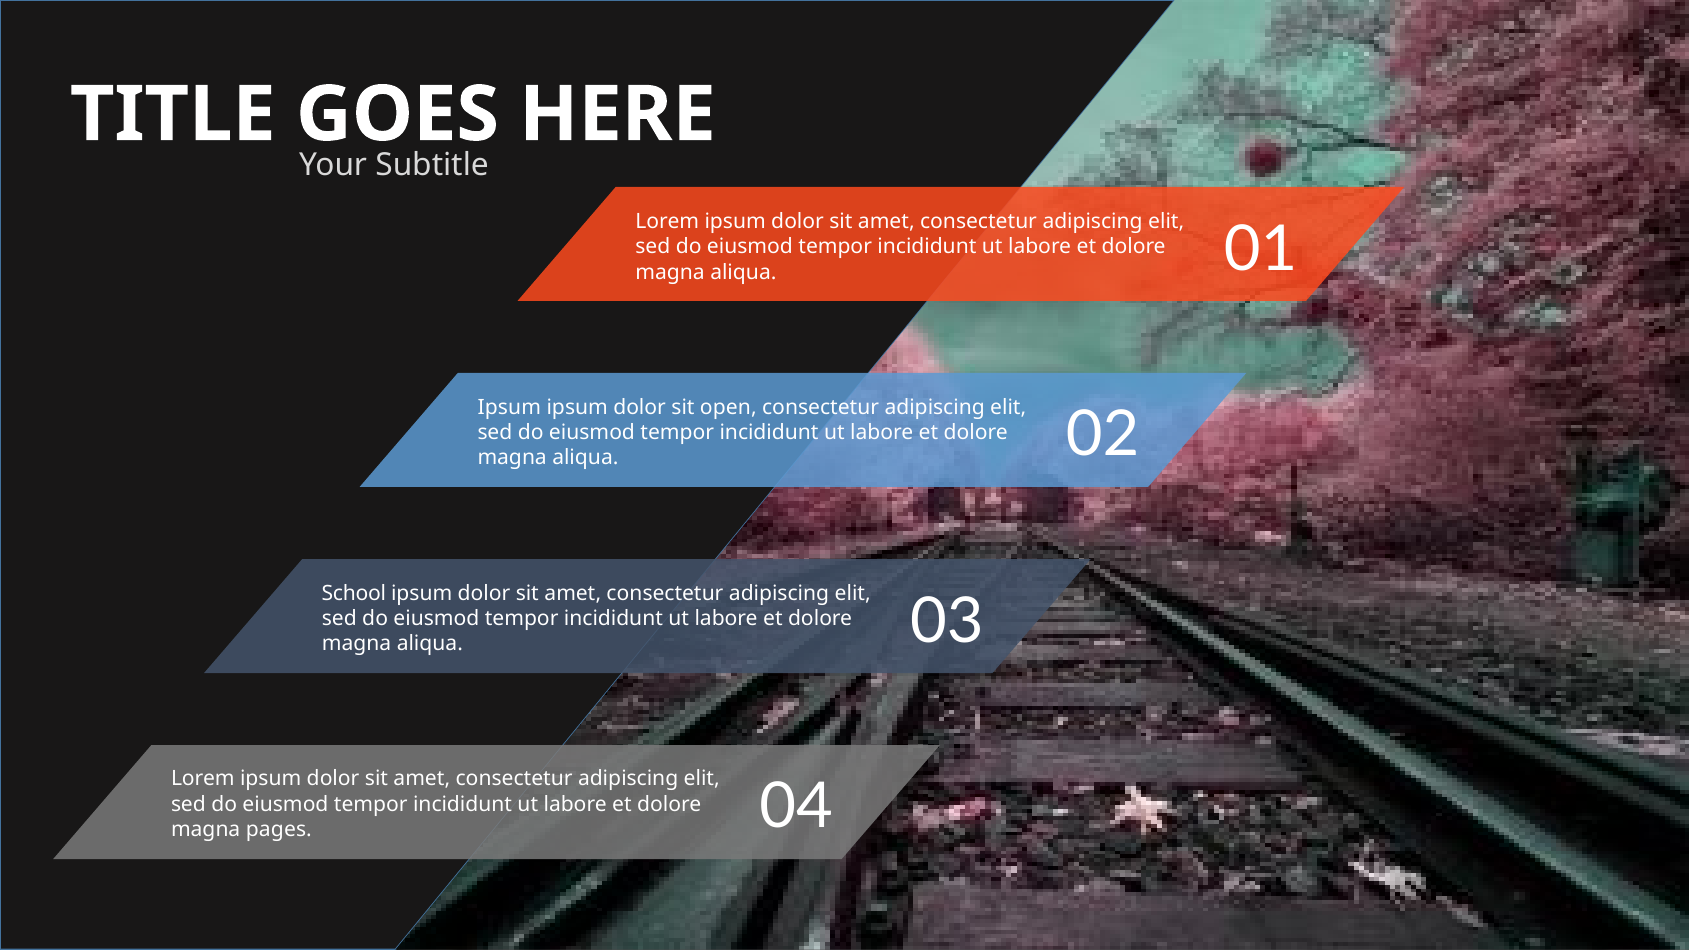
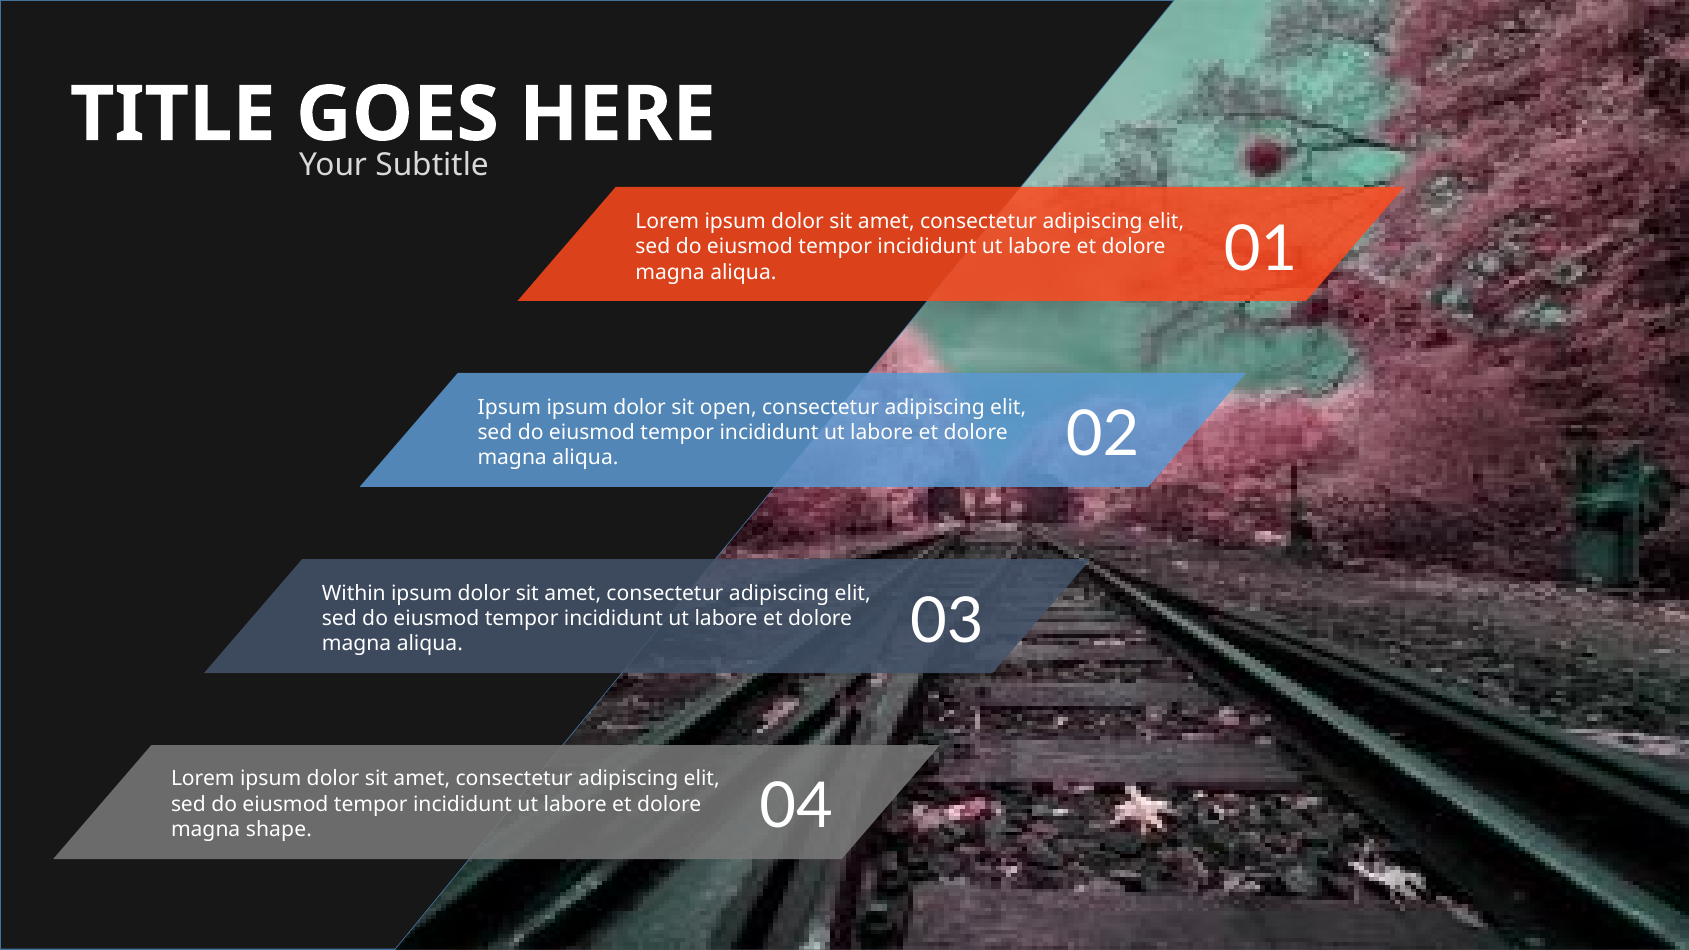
School: School -> Within
pages: pages -> shape
